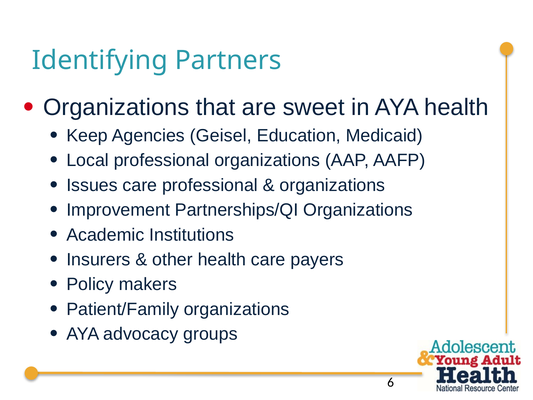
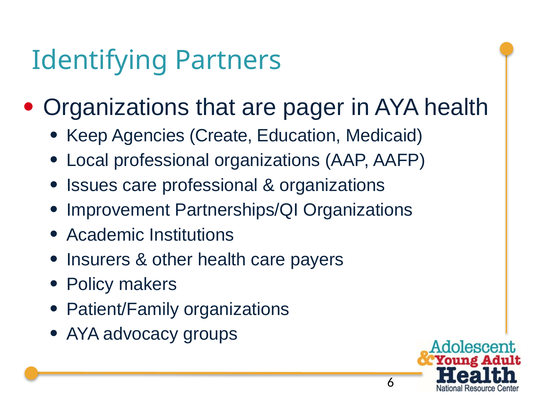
sweet: sweet -> pager
Geisel: Geisel -> Create
